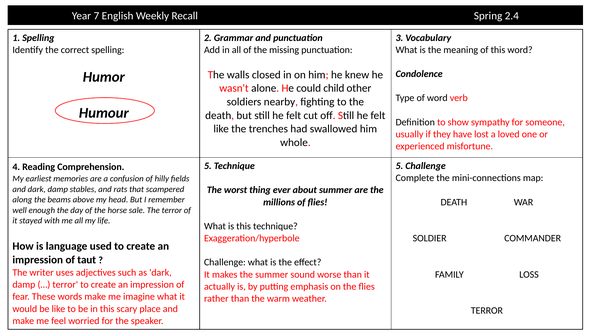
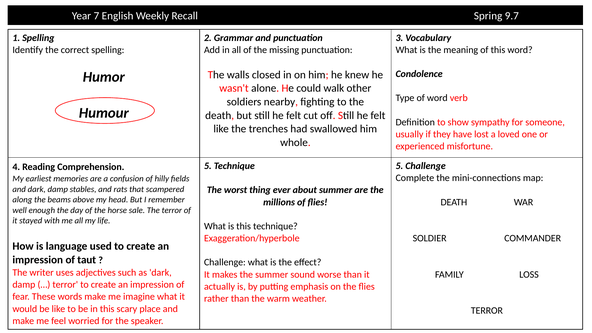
2.4: 2.4 -> 9.7
child: child -> walk
